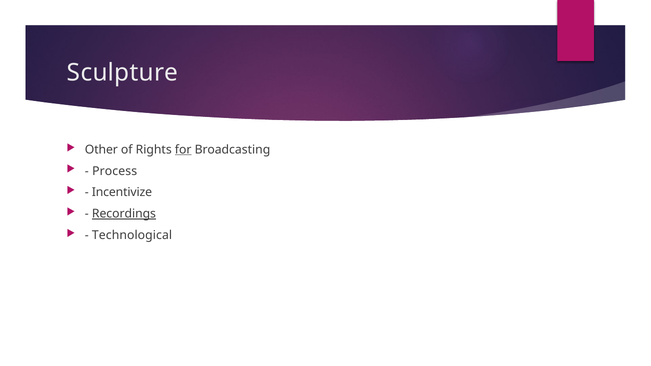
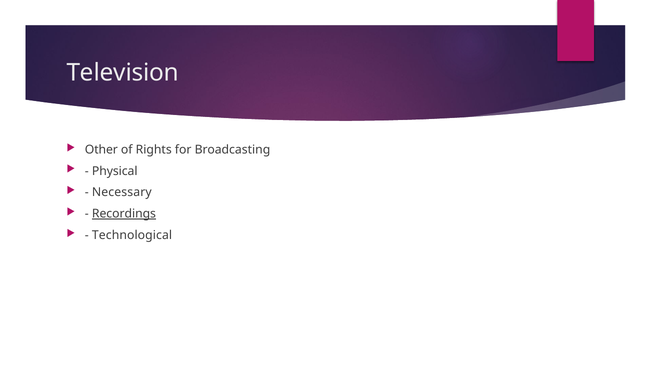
Sculpture: Sculpture -> Television
for underline: present -> none
Process: Process -> Physical
Incentivize: Incentivize -> Necessary
